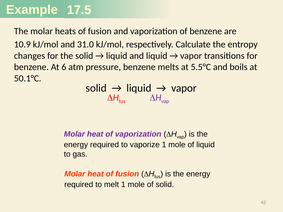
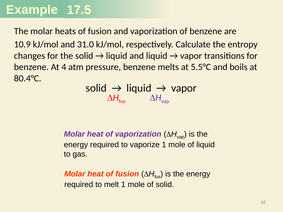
6: 6 -> 4
50.1°C: 50.1°C -> 80.4°C
